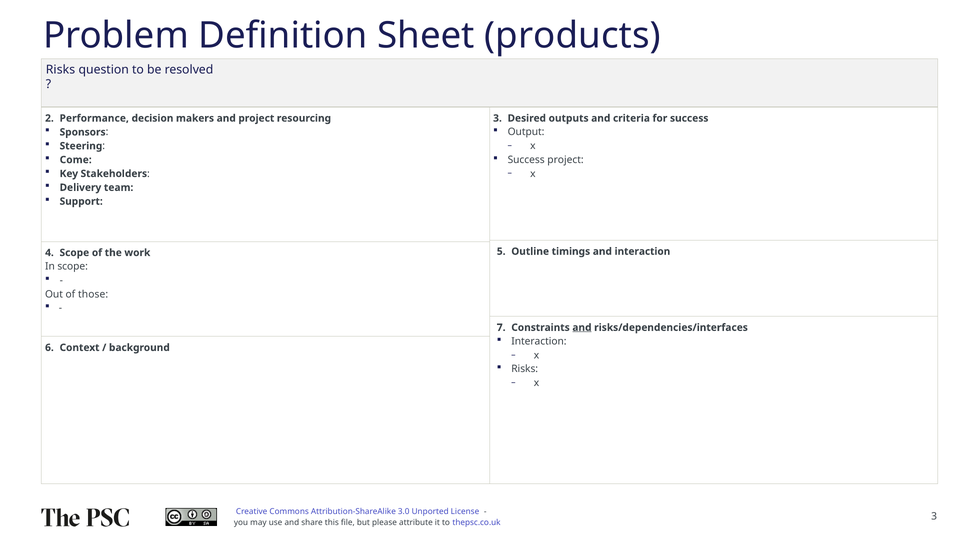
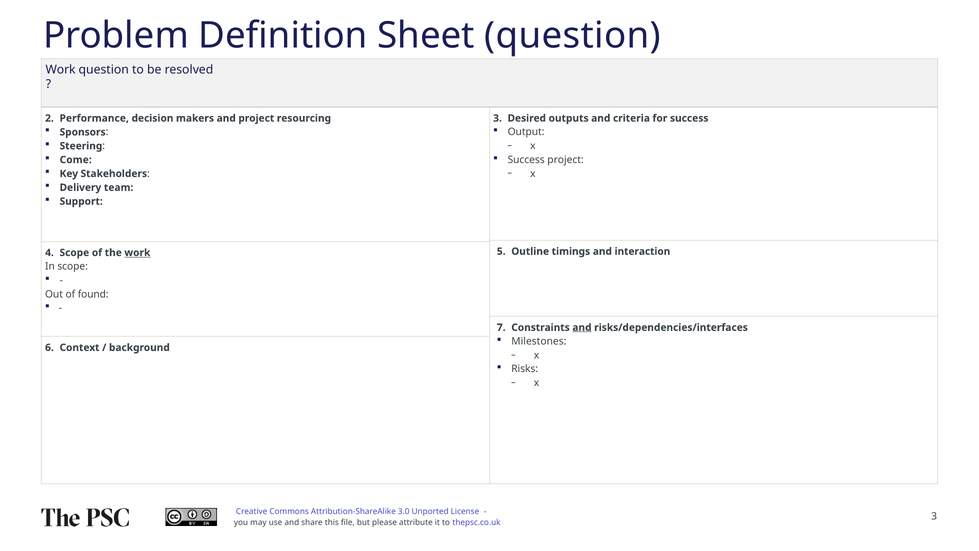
Sheet products: products -> question
Risks at (60, 70): Risks -> Work
work at (137, 253) underline: none -> present
those: those -> found
Interaction at (539, 341): Interaction -> Milestones
